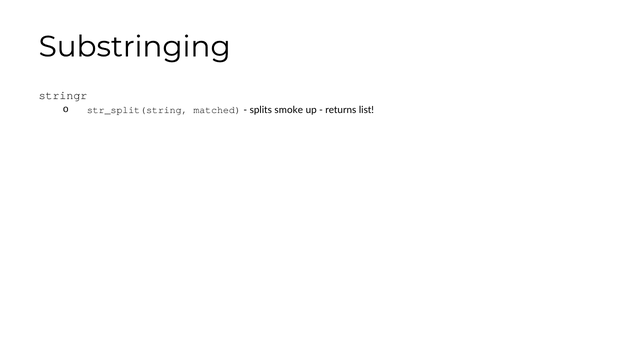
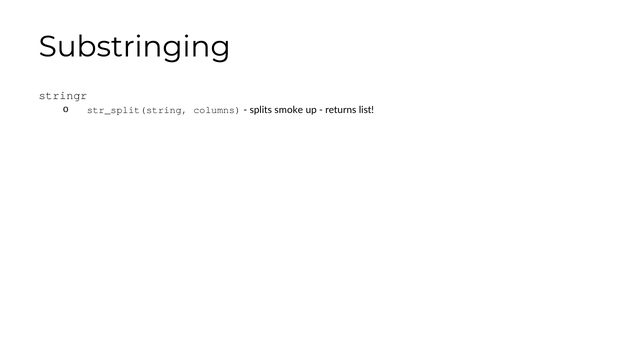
matched: matched -> columns
